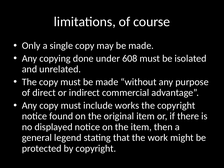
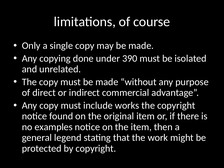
608: 608 -> 390
displayed: displayed -> examples
